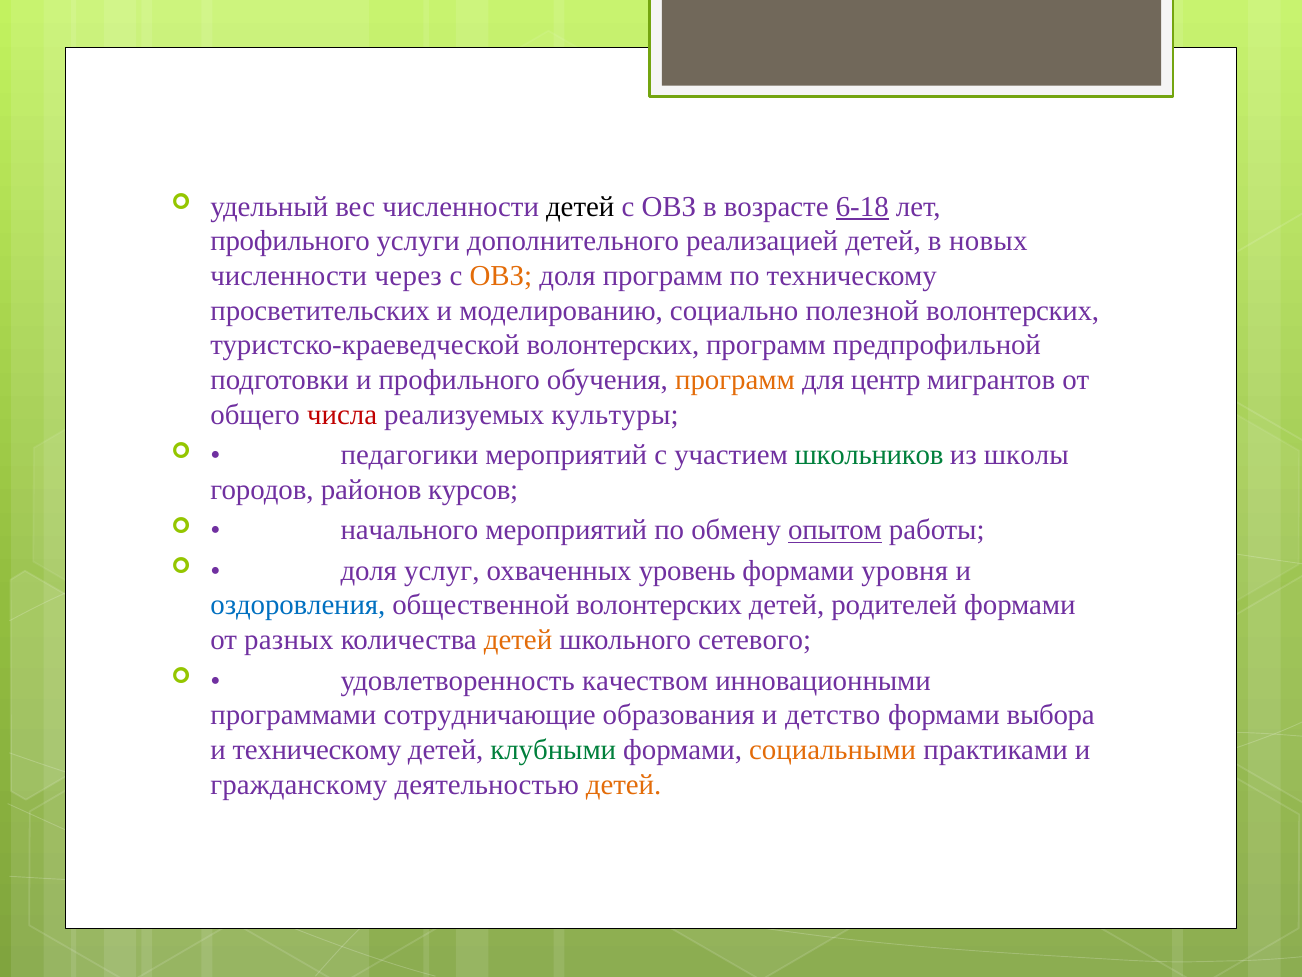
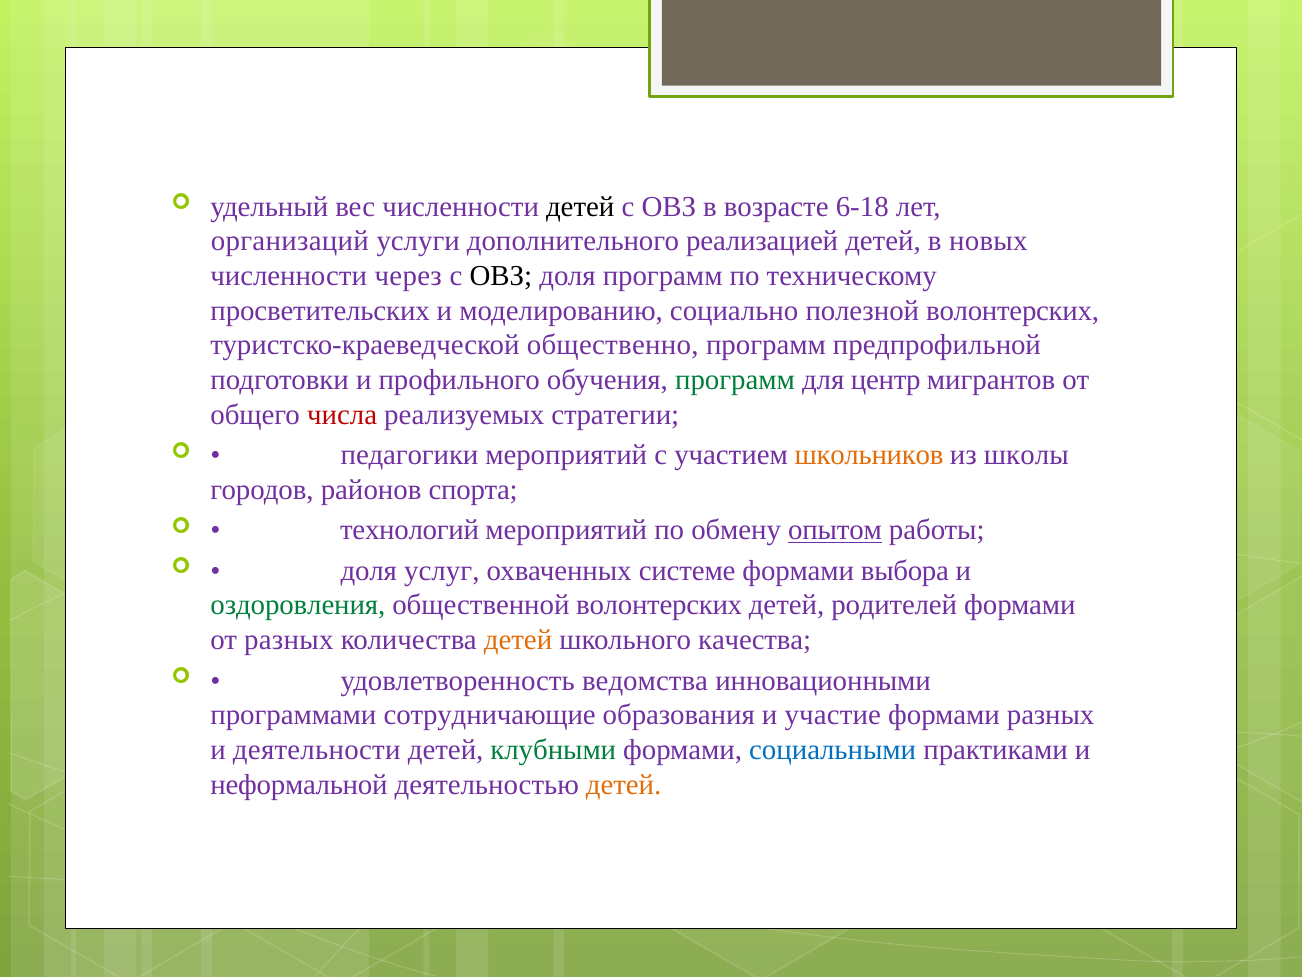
6-18 underline: present -> none
профильного at (290, 241): профильного -> организаций
ОВЗ at (501, 276) colour: orange -> black
туристско-краеведческой волонтерских: волонтерских -> общественно
программ at (735, 380) colour: orange -> green
культуры: культуры -> стратегии
школьников colour: green -> orange
курсов: курсов -> спорта
начального: начального -> технологий
уровень: уровень -> системе
уровня: уровня -> выбора
оздоровления colour: blue -> green
сетевого: сетевого -> качества
качеством: качеством -> ведомства
детство: детство -> участие
формами выбора: выбора -> разных
и техническому: техническому -> деятельности
социальными colour: orange -> blue
гражданскому: гражданскому -> неформальной
